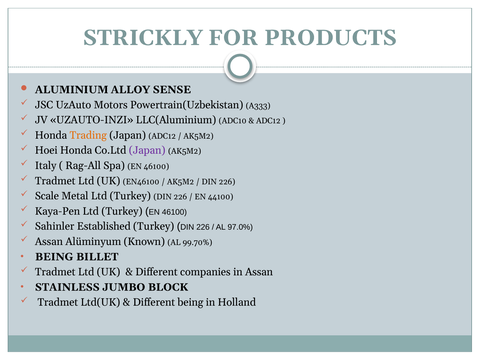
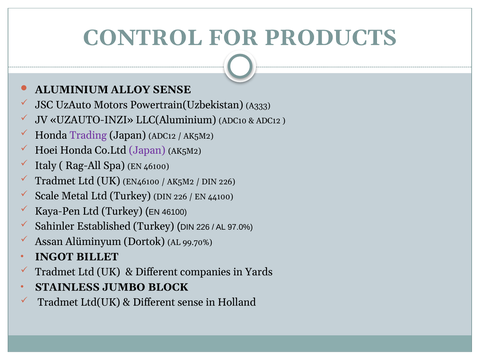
STRICKLY: STRICKLY -> CONTROL
Trading colour: orange -> purple
Known: Known -> Dortok
BEING at (54, 257): BEING -> INGOT
in Assan: Assan -> Yards
Different being: being -> sense
